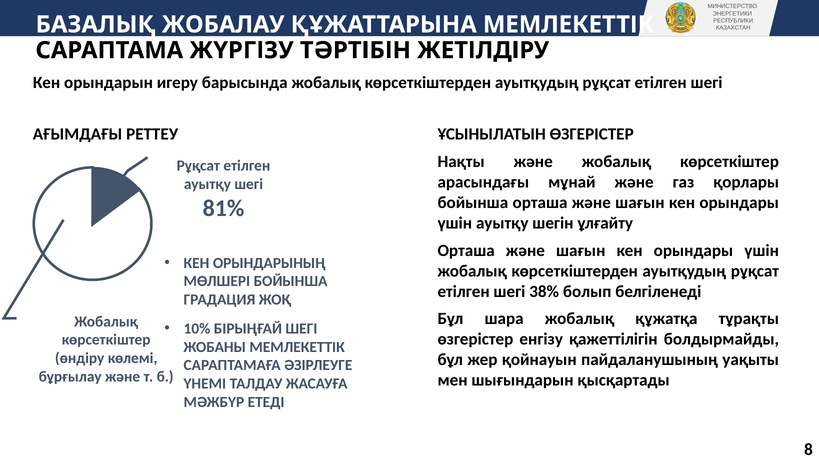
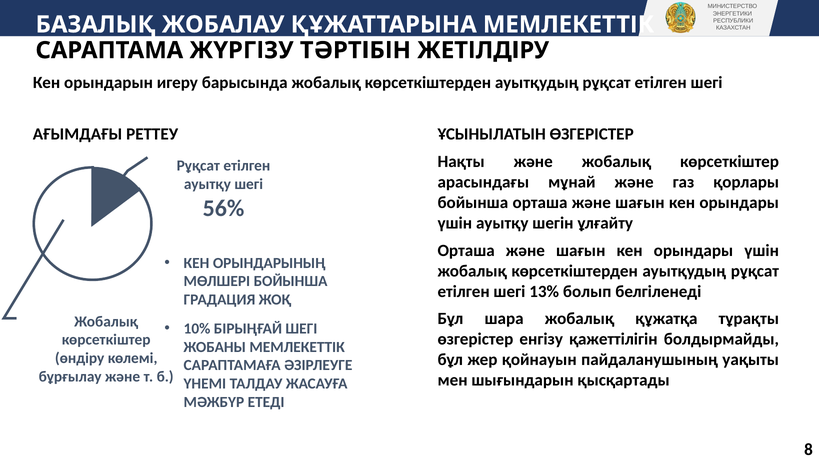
81%: 81% -> 56%
38%: 38% -> 13%
